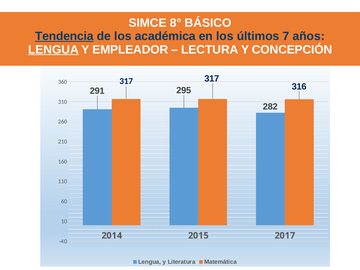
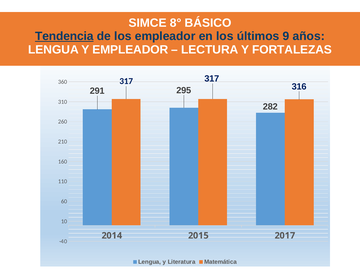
los académica: académica -> empleador
7: 7 -> 9
LENGUA at (53, 50) underline: present -> none
CONCEPCIÓN: CONCEPCIÓN -> FORTALEZAS
